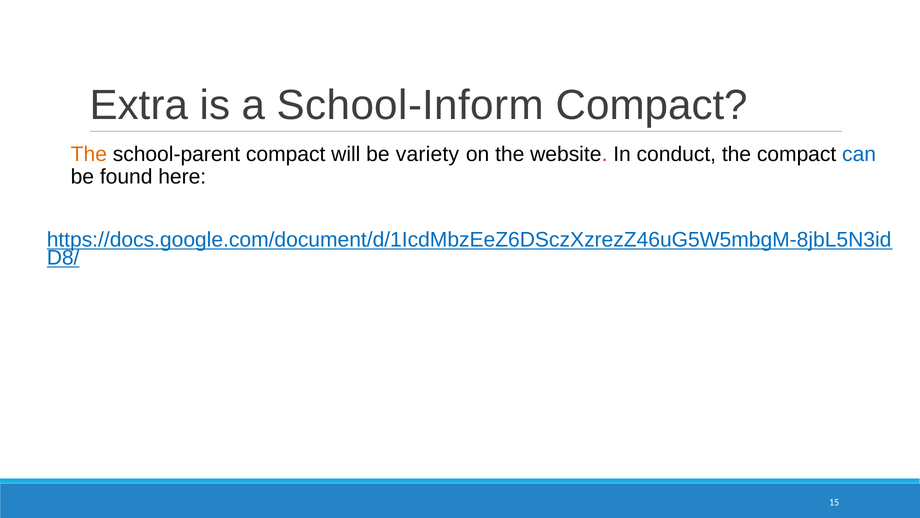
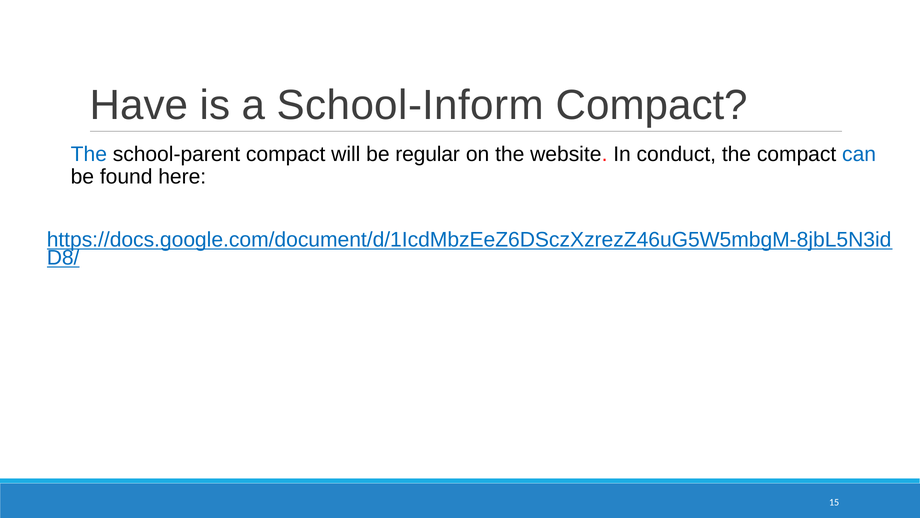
Extra: Extra -> Have
The at (89, 154) colour: orange -> blue
variety: variety -> regular
